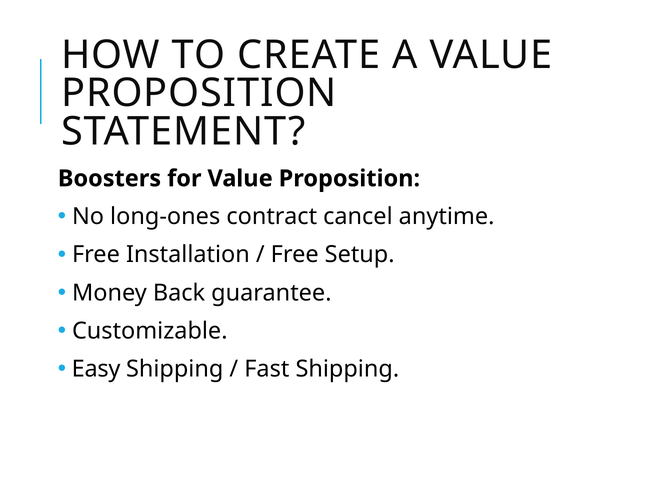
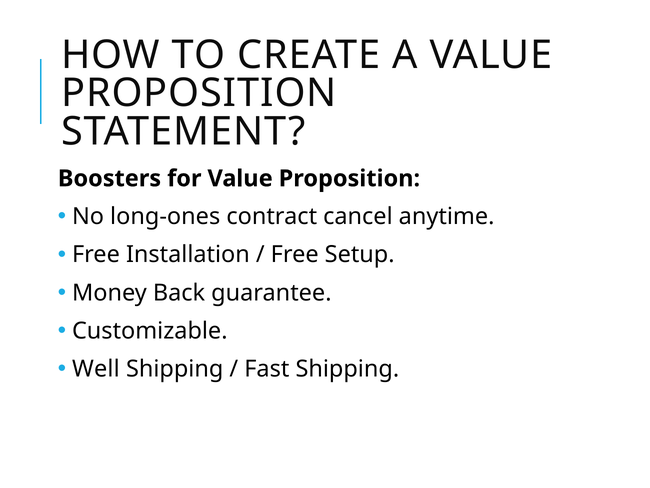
Easy: Easy -> Well
